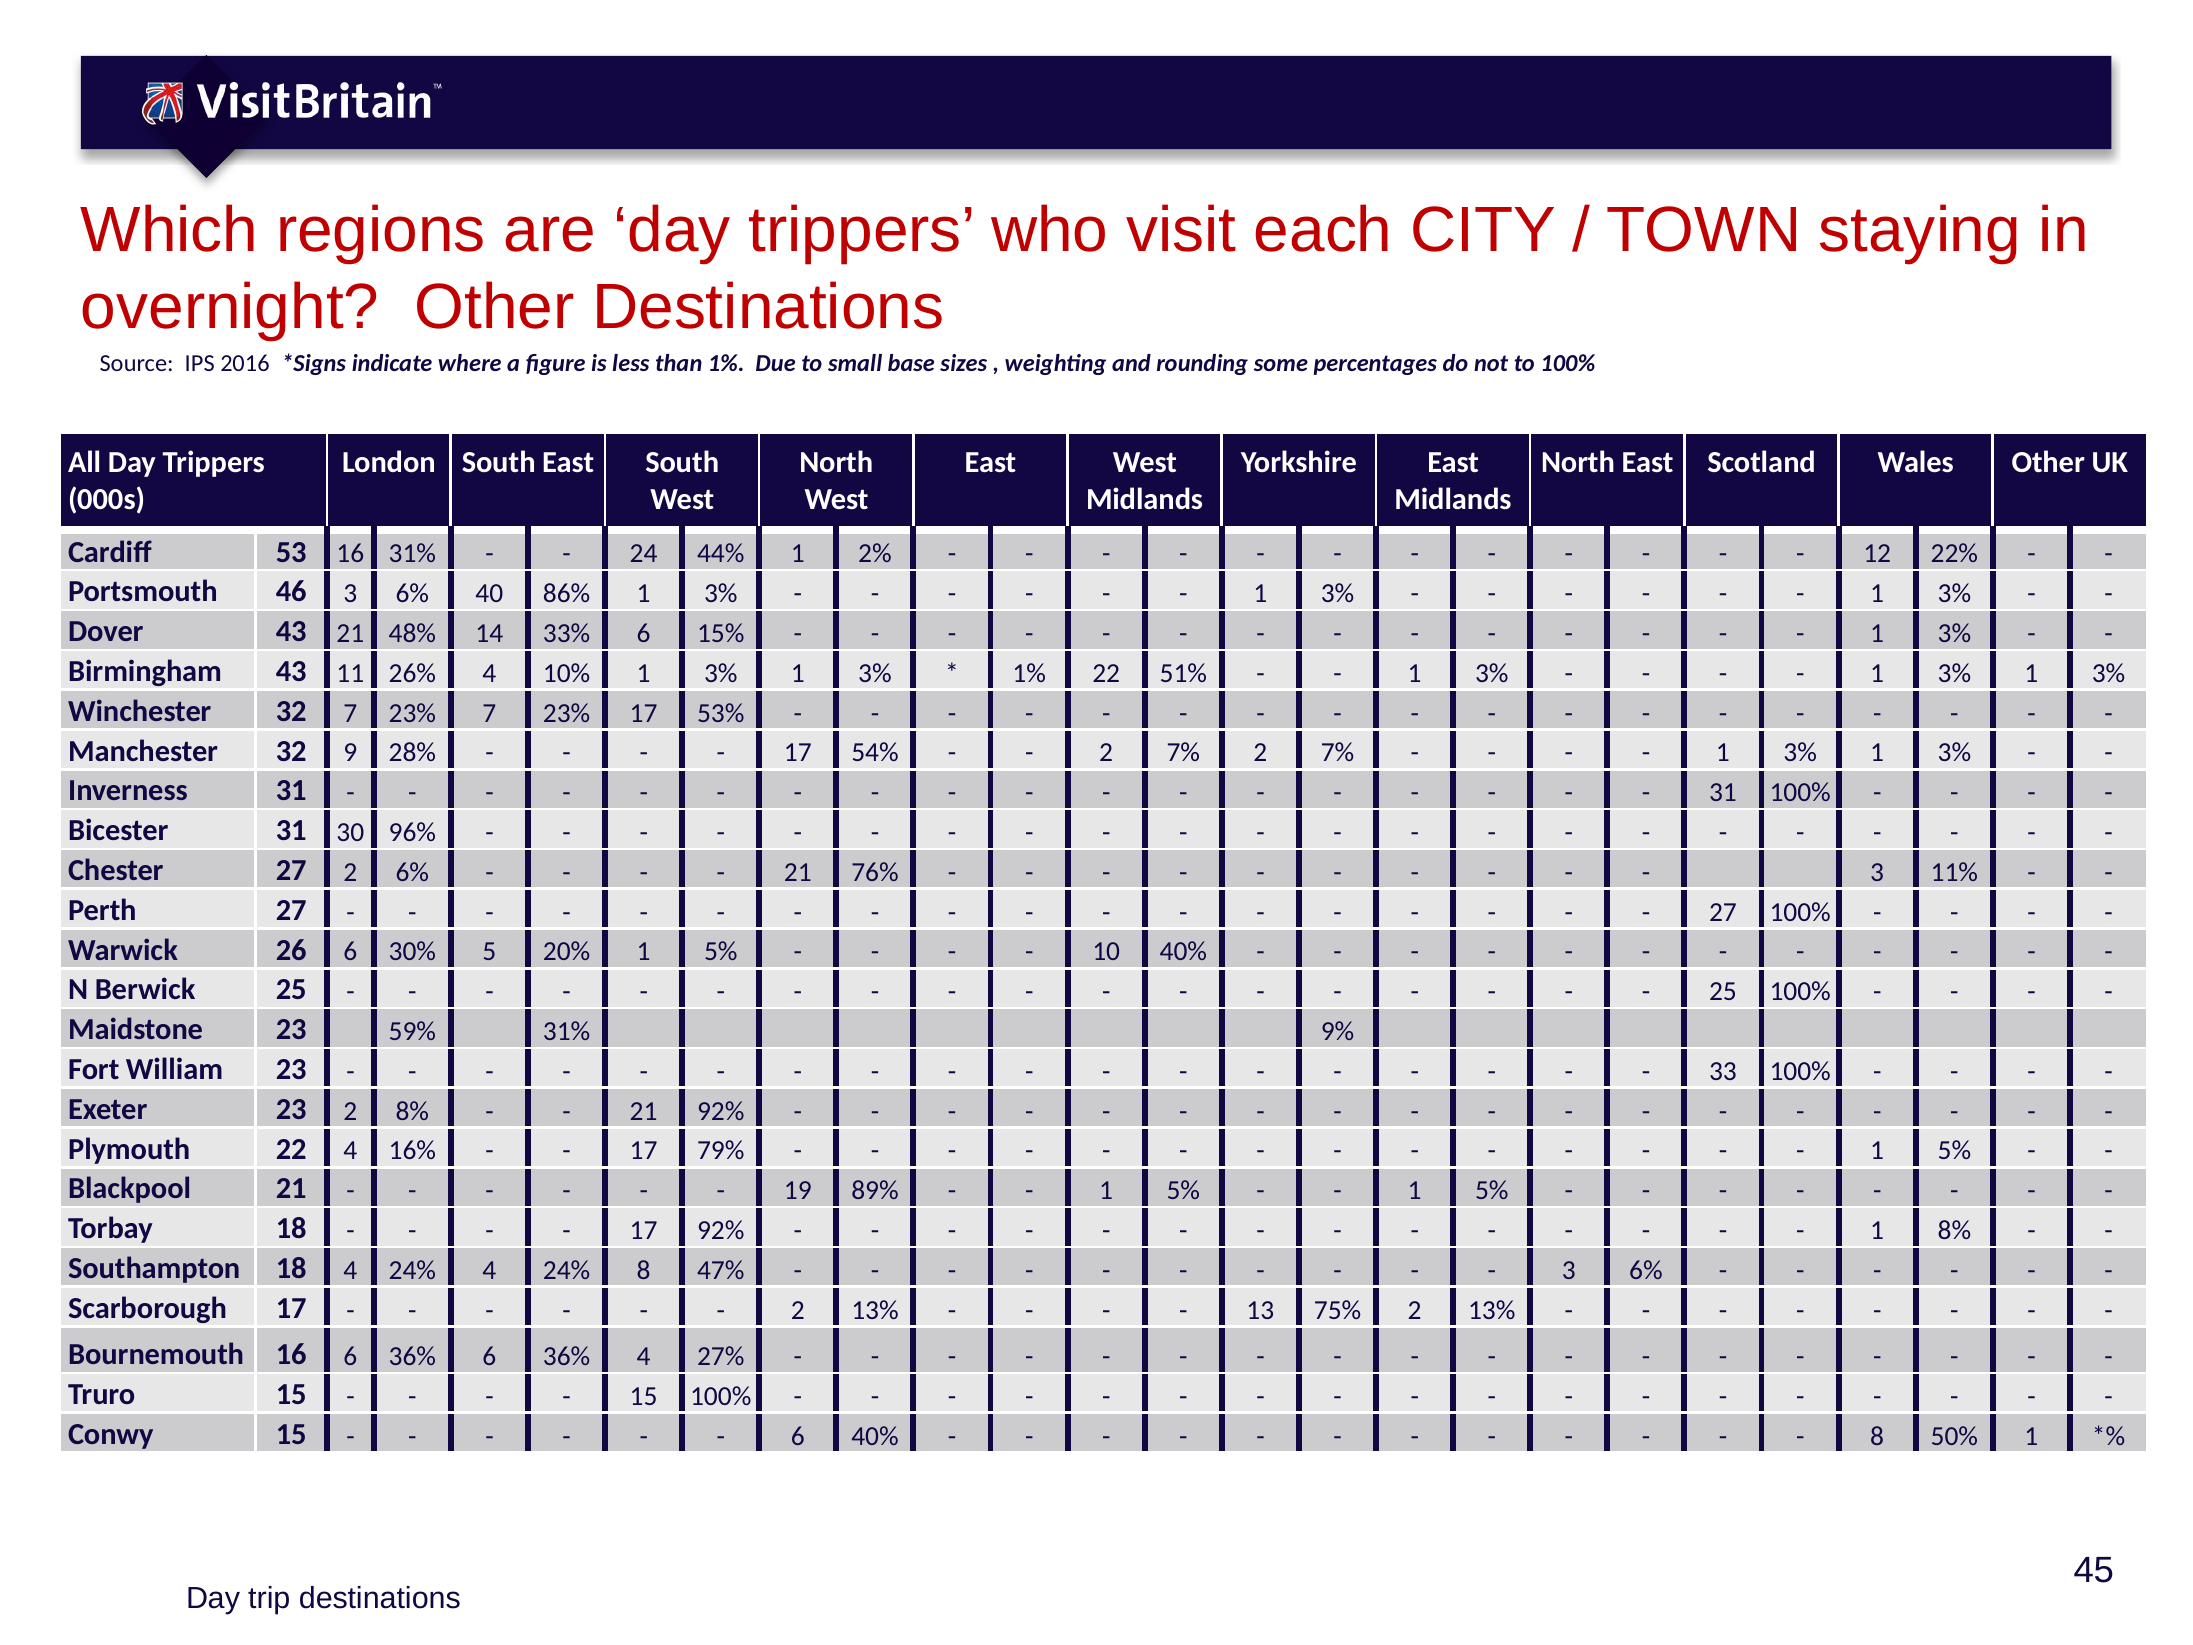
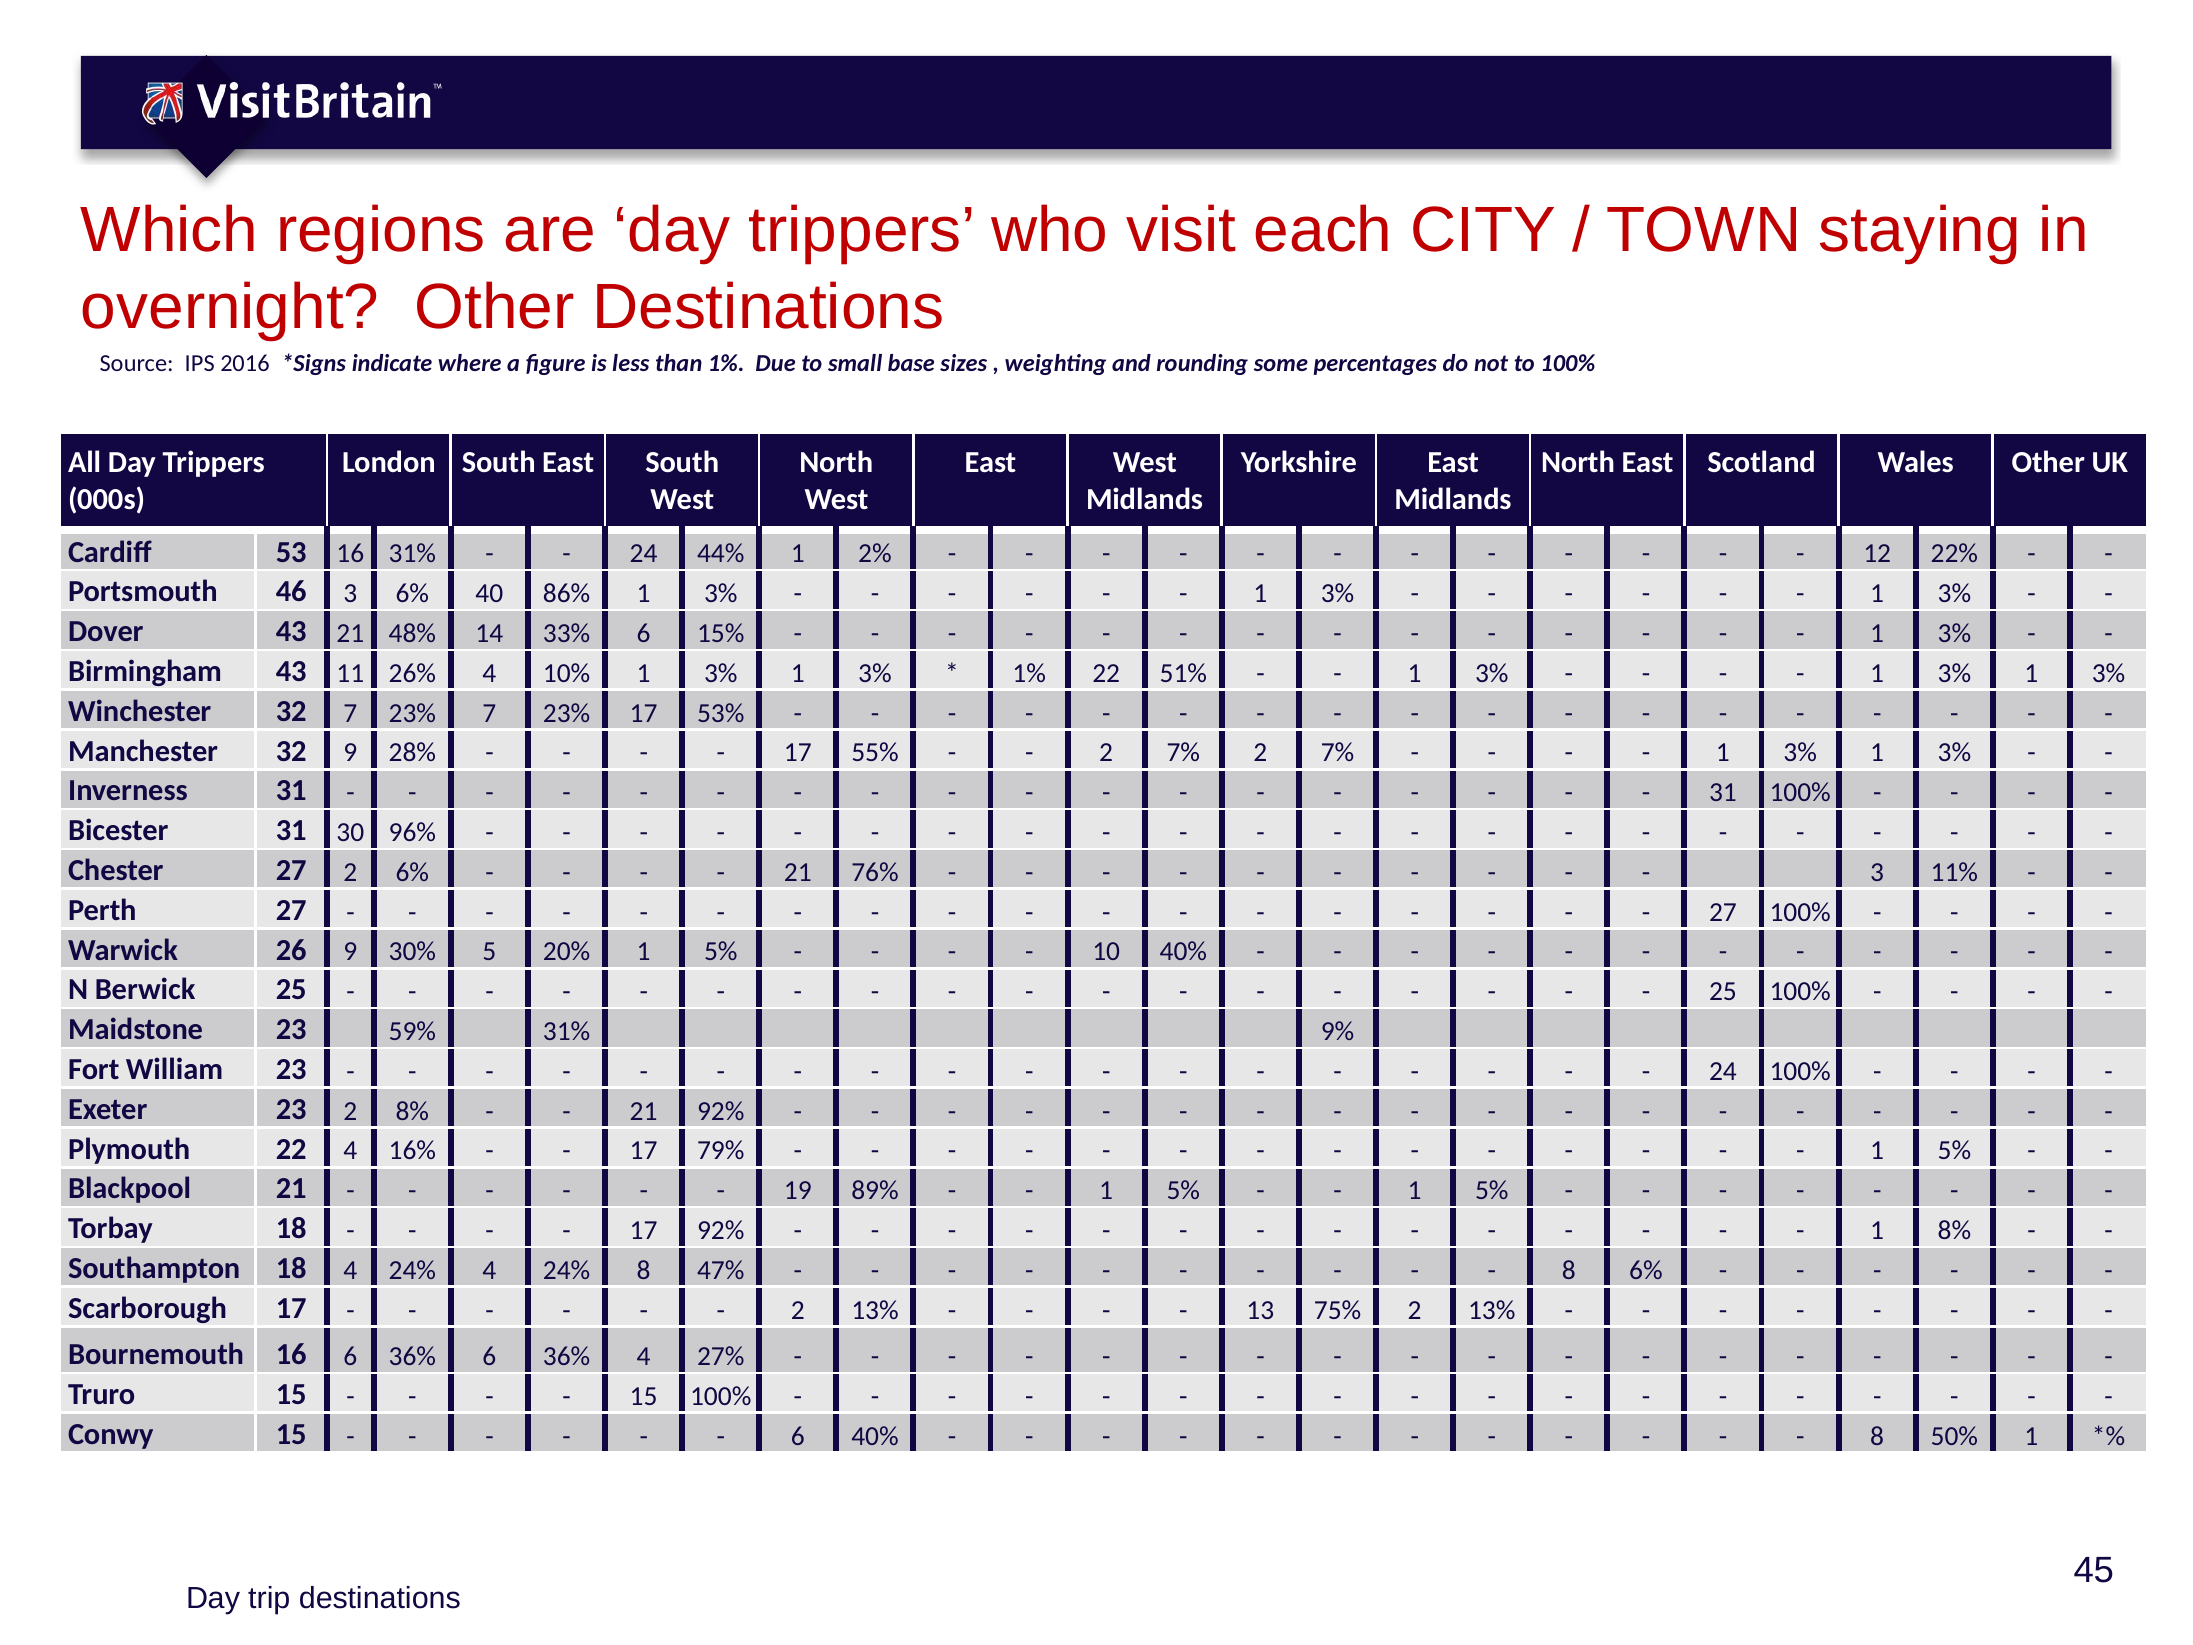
54%: 54% -> 55%
26 6: 6 -> 9
33 at (1723, 1071): 33 -> 24
3 at (1569, 1270): 3 -> 8
